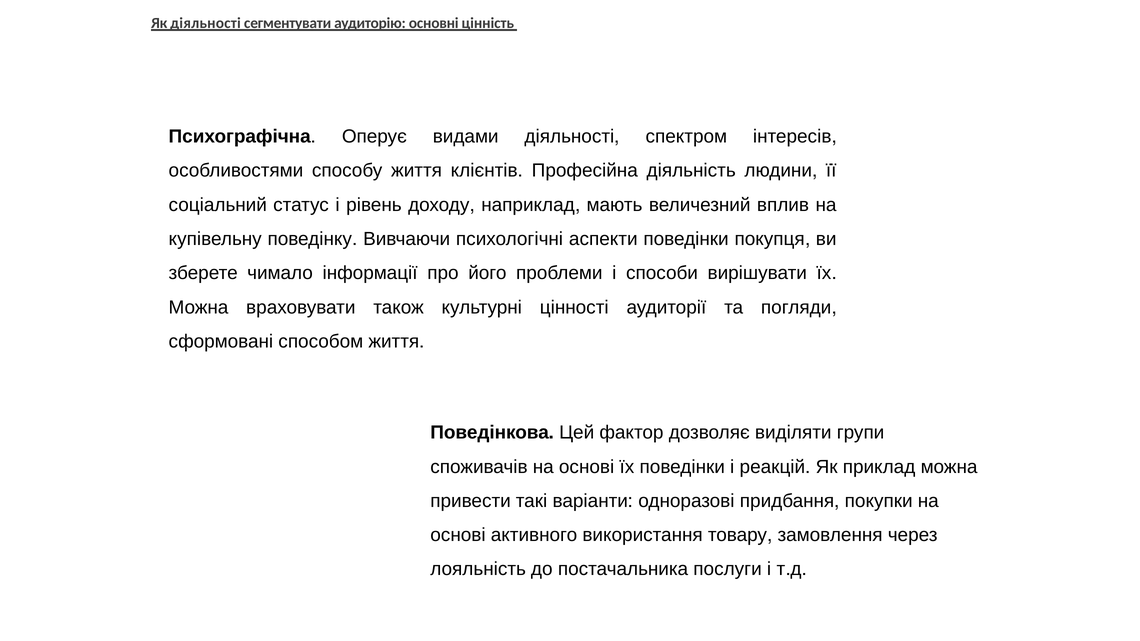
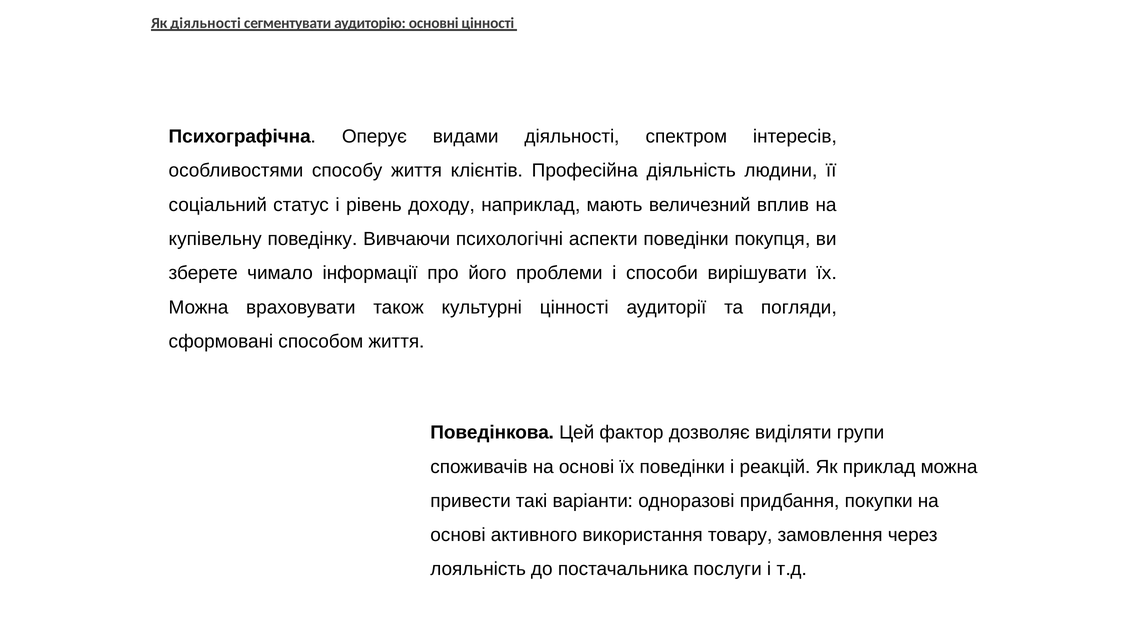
основні цінність: цінність -> цінності
